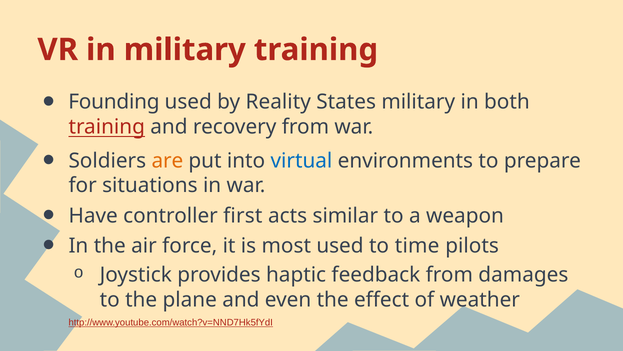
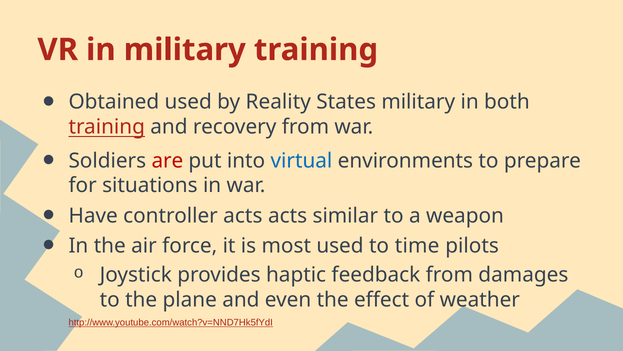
Founding: Founding -> Obtained
are colour: orange -> red
controller first: first -> acts
